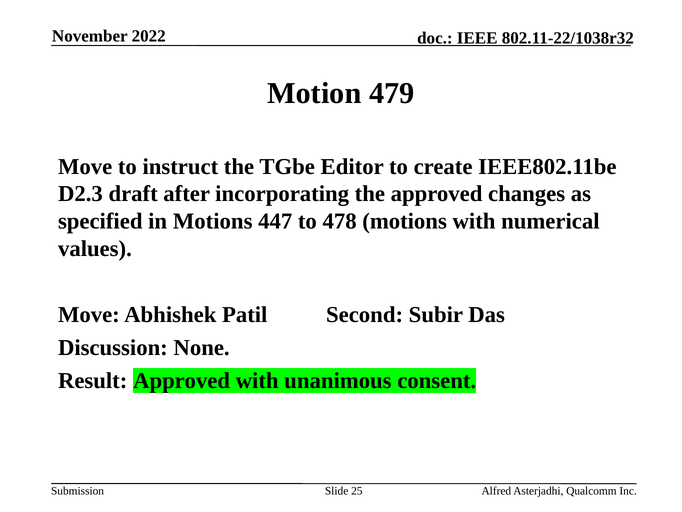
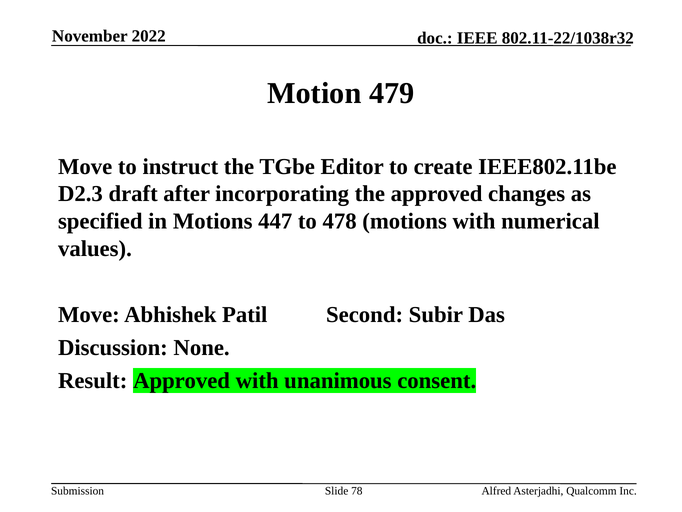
25: 25 -> 78
